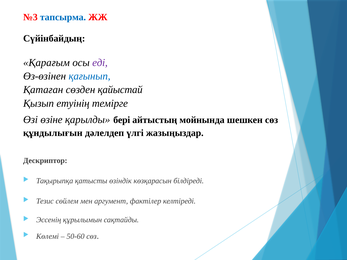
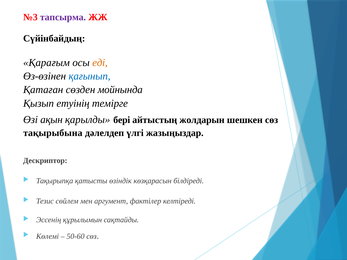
тапсырма colour: blue -> purple
еді colour: purple -> orange
қайыстай: қайыстай -> мойнында
өзіне: өзіне -> ақын
мойнында: мойнында -> жолдарын
құндылығын: құндылығын -> тақырыбына
